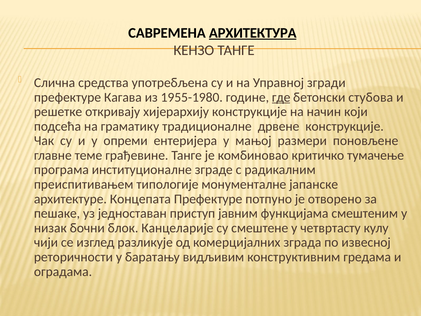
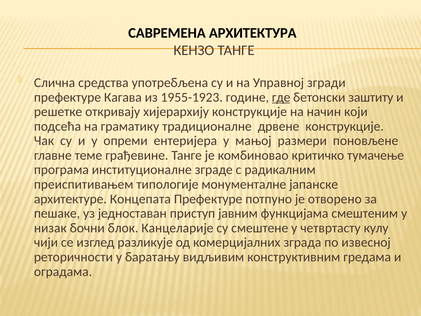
АРХИТЕКТУРА underline: present -> none
1955-1980: 1955-1980 -> 1955-1923
стубова: стубова -> заштиту
